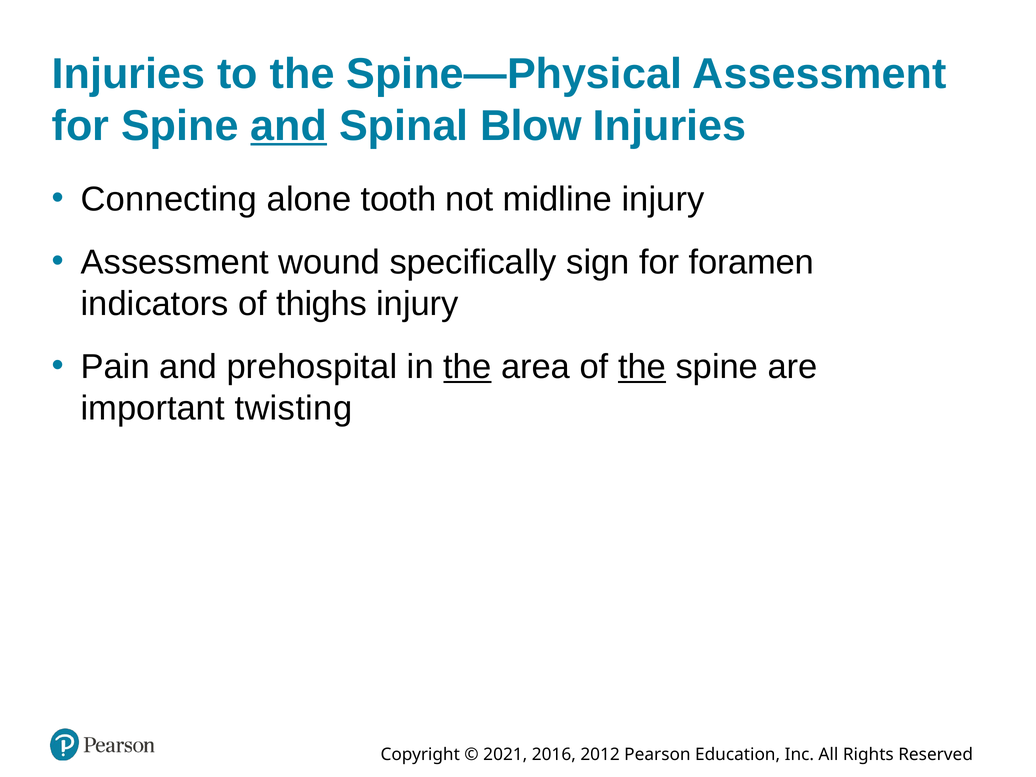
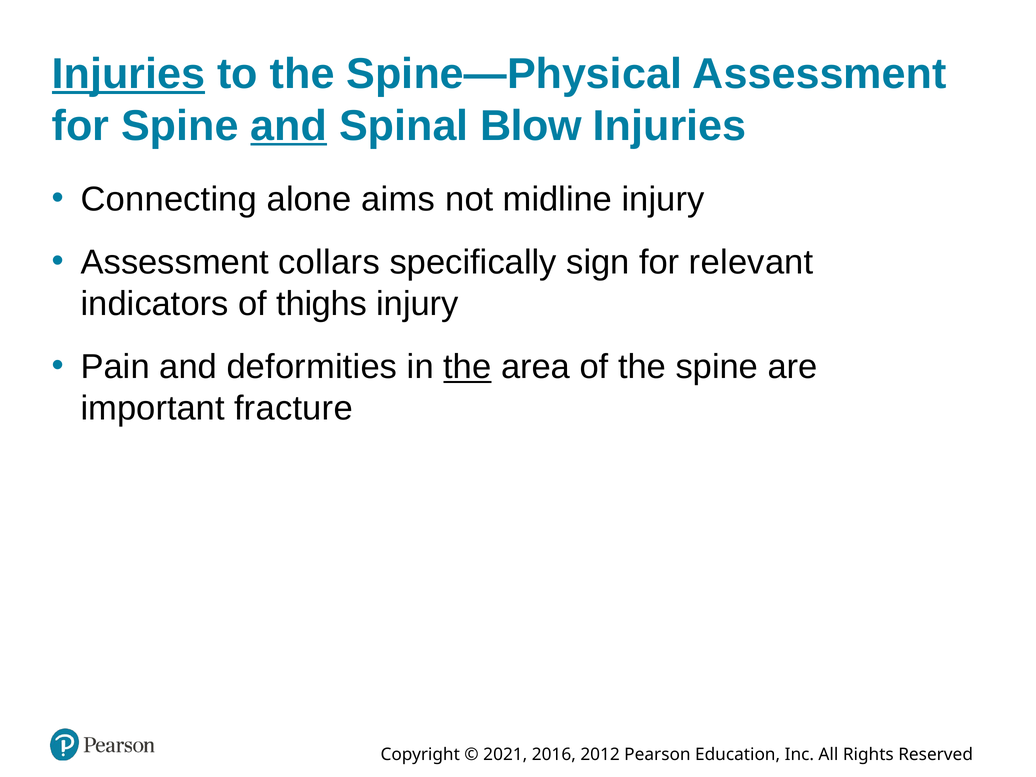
Injuries at (128, 74) underline: none -> present
tooth: tooth -> aims
wound: wound -> collars
foramen: foramen -> relevant
prehospital: prehospital -> deformities
the at (642, 367) underline: present -> none
twisting: twisting -> fracture
